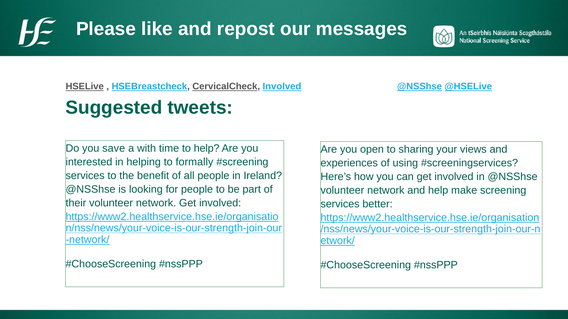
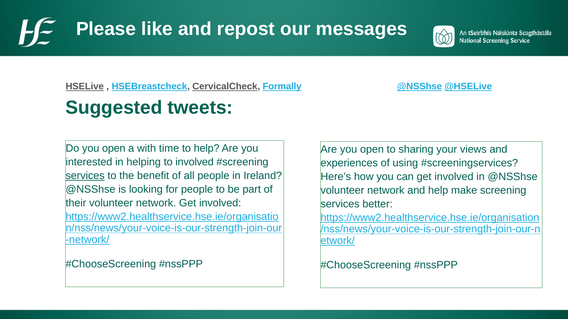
CervicalCheck Involved: Involved -> Formally
Do you save: save -> open
to formally: formally -> involved
services at (85, 176) underline: none -> present
